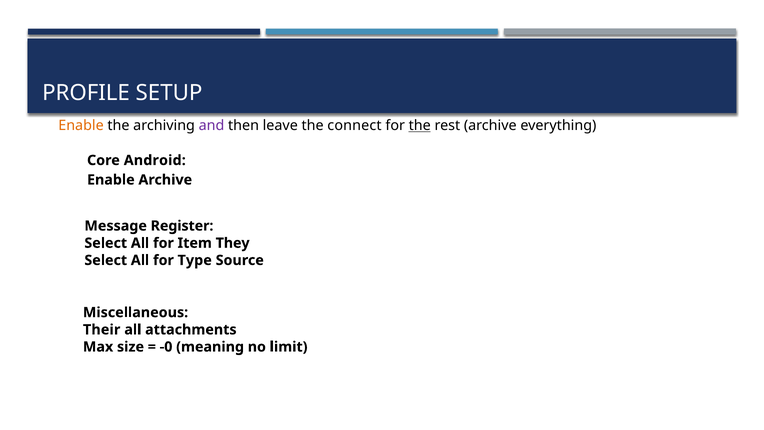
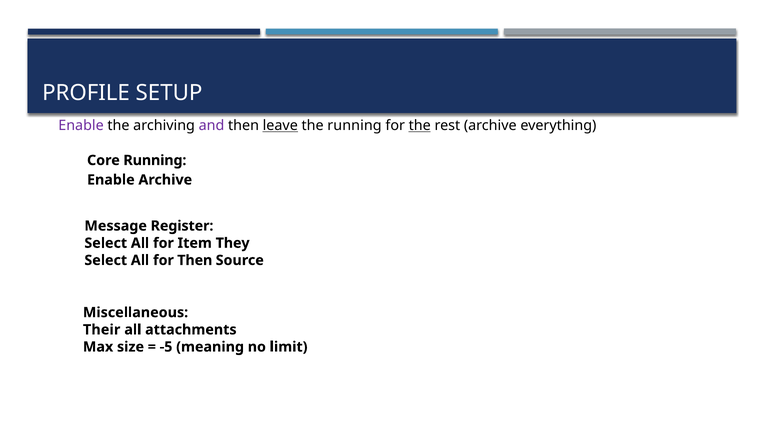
Enable at (81, 125) colour: orange -> purple
leave underline: none -> present
the connect: connect -> running
Core Android: Android -> Running
for Type: Type -> Then
-0: -0 -> -5
